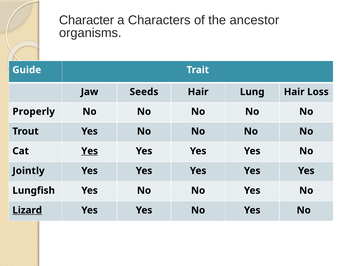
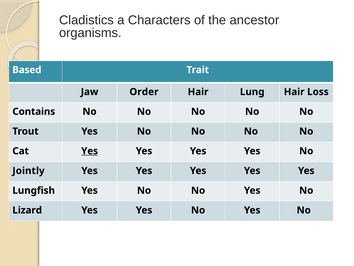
Character: Character -> Cladistics
Guide: Guide -> Based
Seeds: Seeds -> Order
Properly: Properly -> Contains
Lizard underline: present -> none
